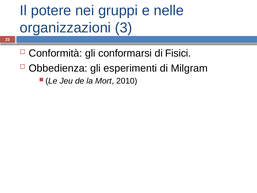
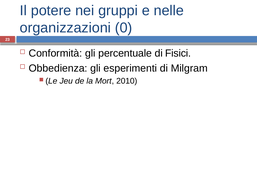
3: 3 -> 0
conformarsi: conformarsi -> percentuale
